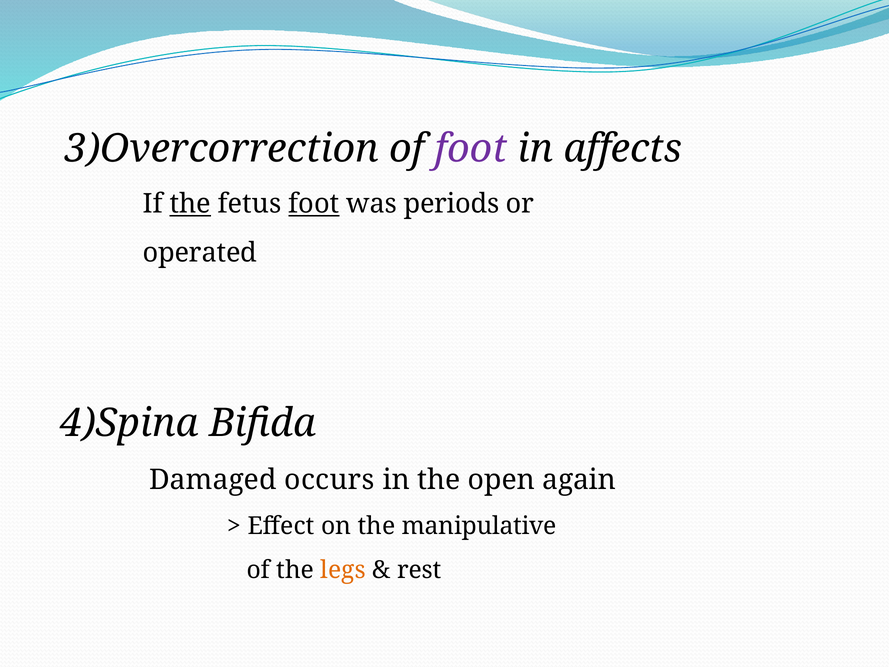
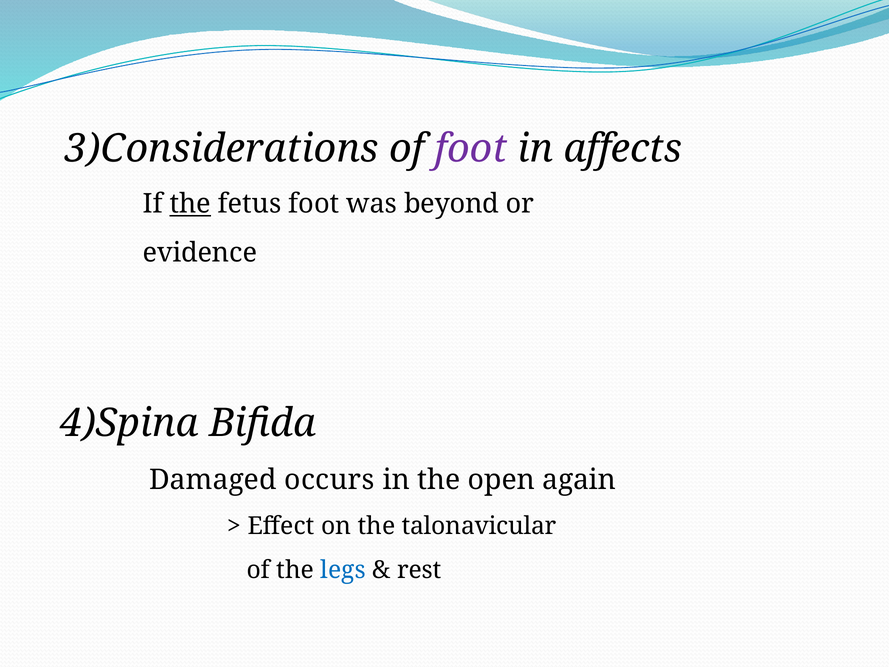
3)Overcorrection: 3)Overcorrection -> 3)Considerations
foot at (314, 204) underline: present -> none
periods: periods -> beyond
operated: operated -> evidence
manipulative: manipulative -> talonavicular
legs colour: orange -> blue
